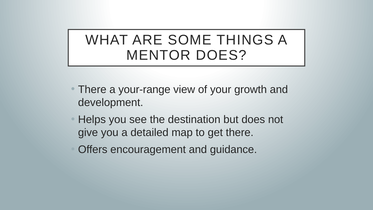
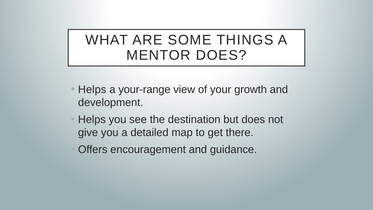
There at (92, 89): There -> Helps
